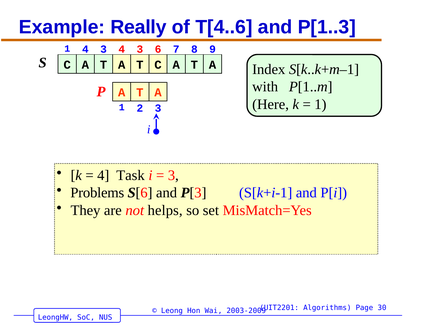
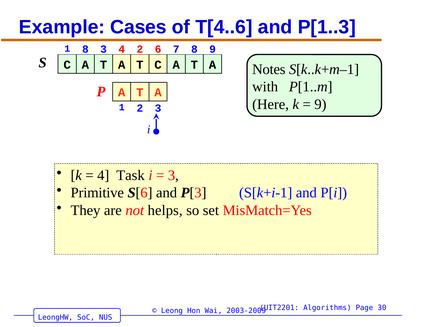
Really: Really -> Cases
1 4: 4 -> 8
3 4 3: 3 -> 2
Index: Index -> Notes
1 at (320, 104): 1 -> 9
Problems: Problems -> Primitive
